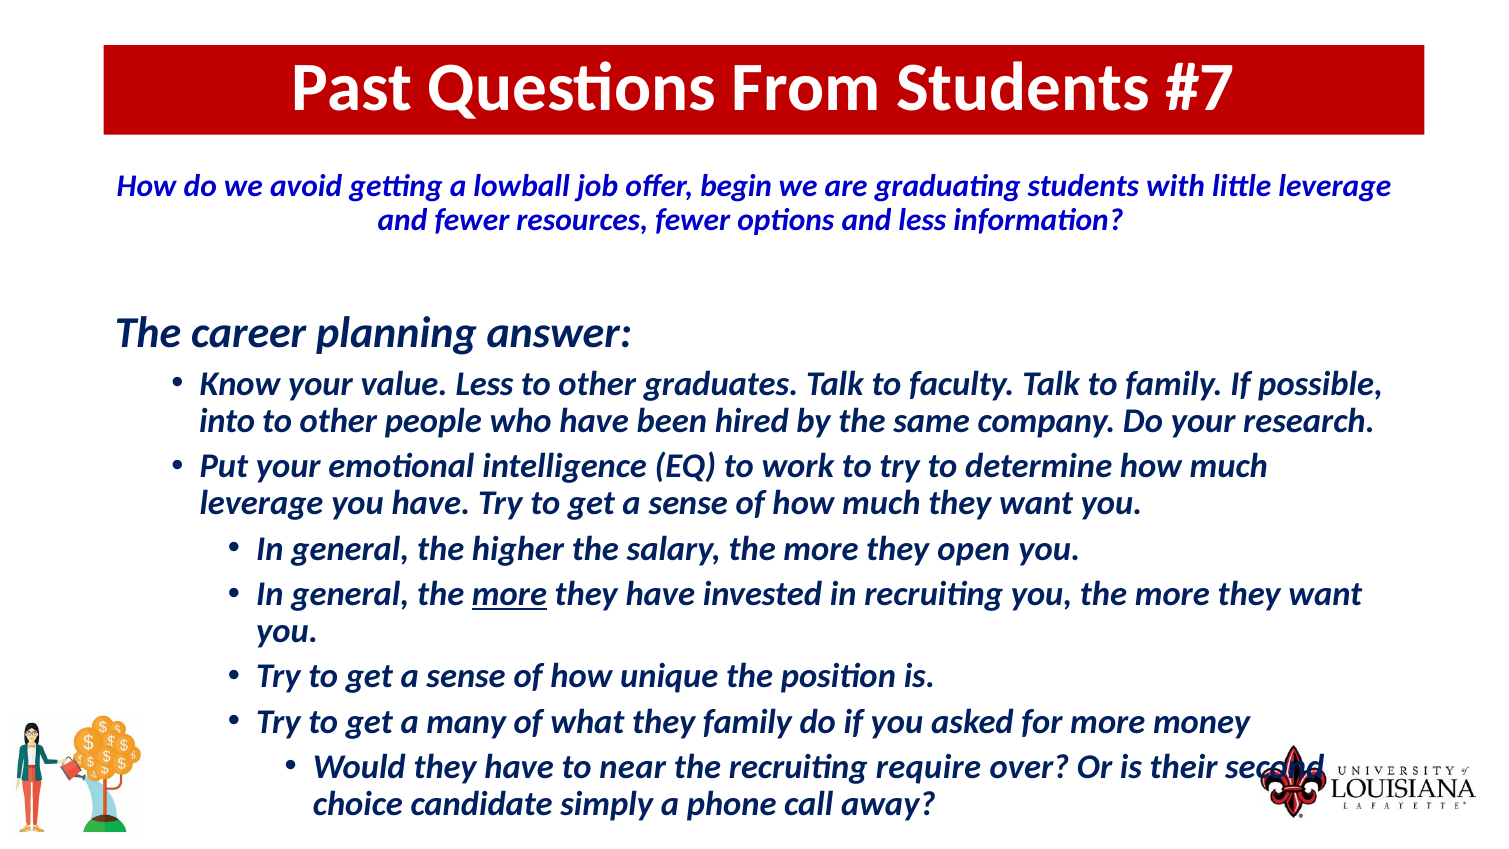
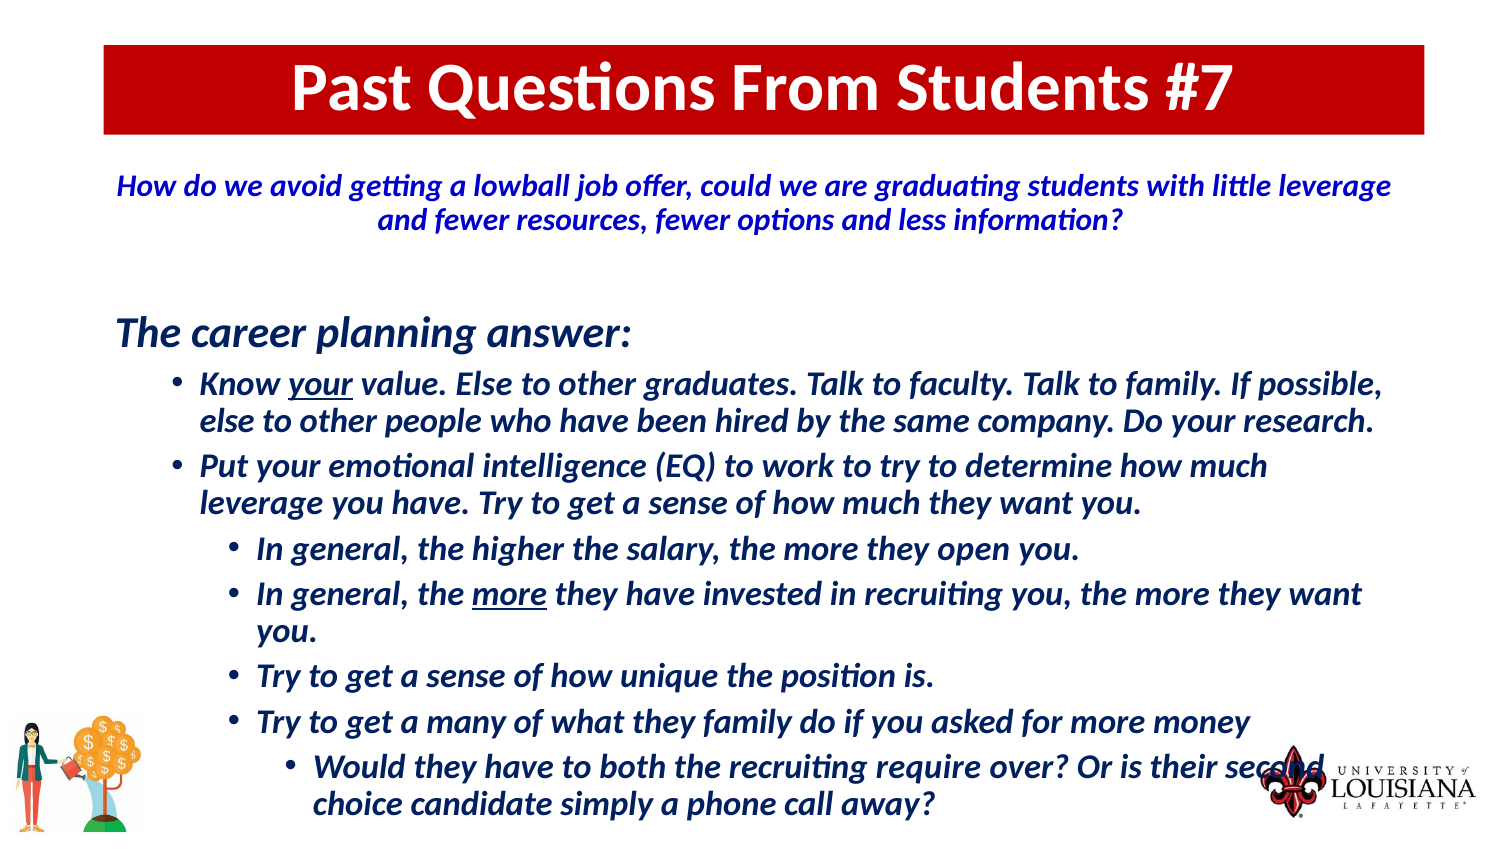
begin: begin -> could
your at (320, 384) underline: none -> present
value Less: Less -> Else
into at (227, 421): into -> else
near: near -> both
